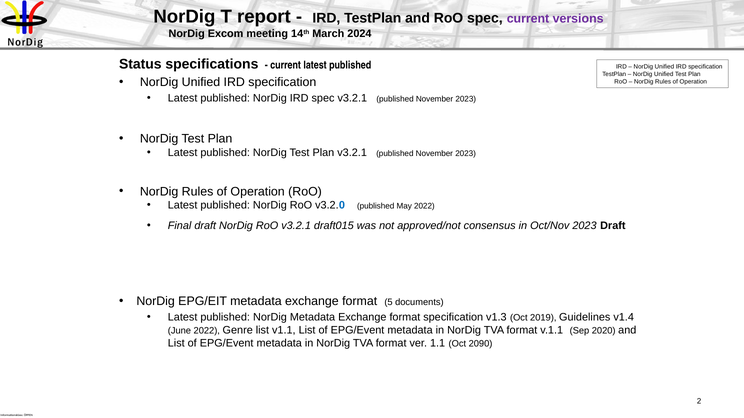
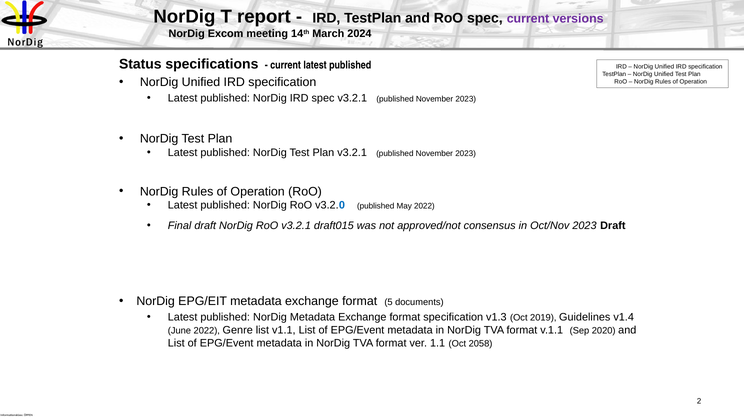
2090: 2090 -> 2058
